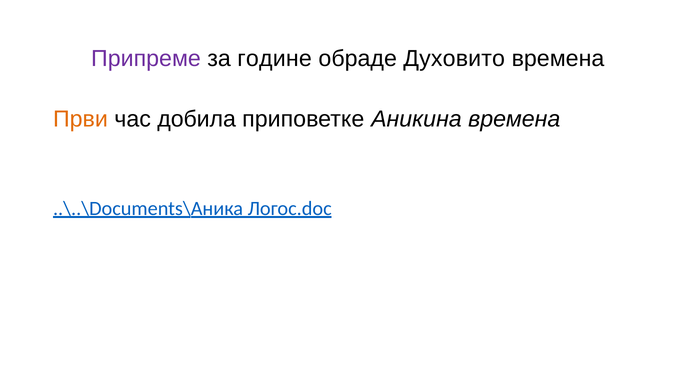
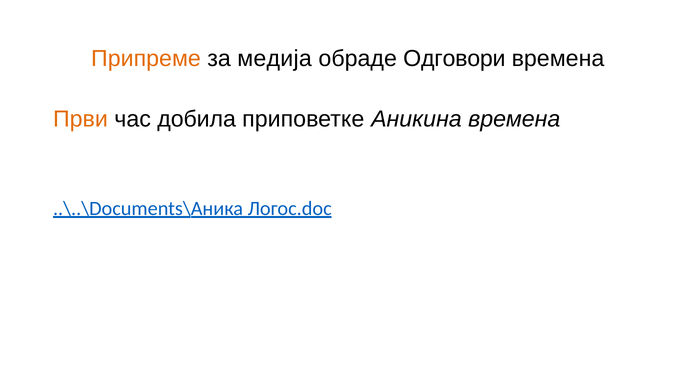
Припреме colour: purple -> orange
године: године -> медија
Духовито: Духовито -> Одговори
